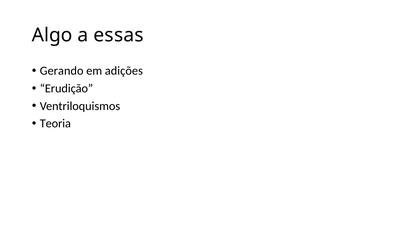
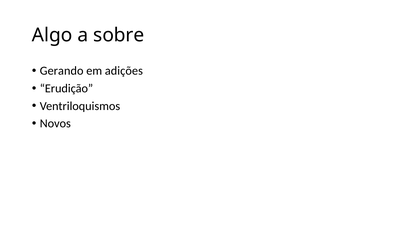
essas: essas -> sobre
Teoria: Teoria -> Novos
